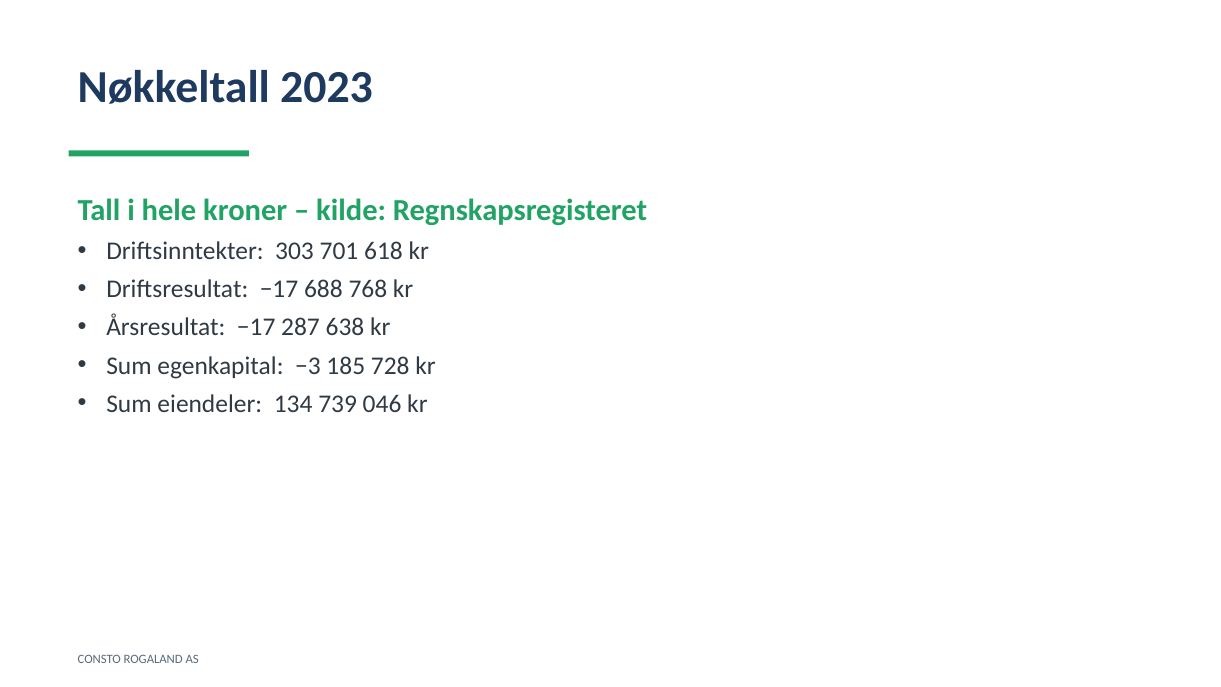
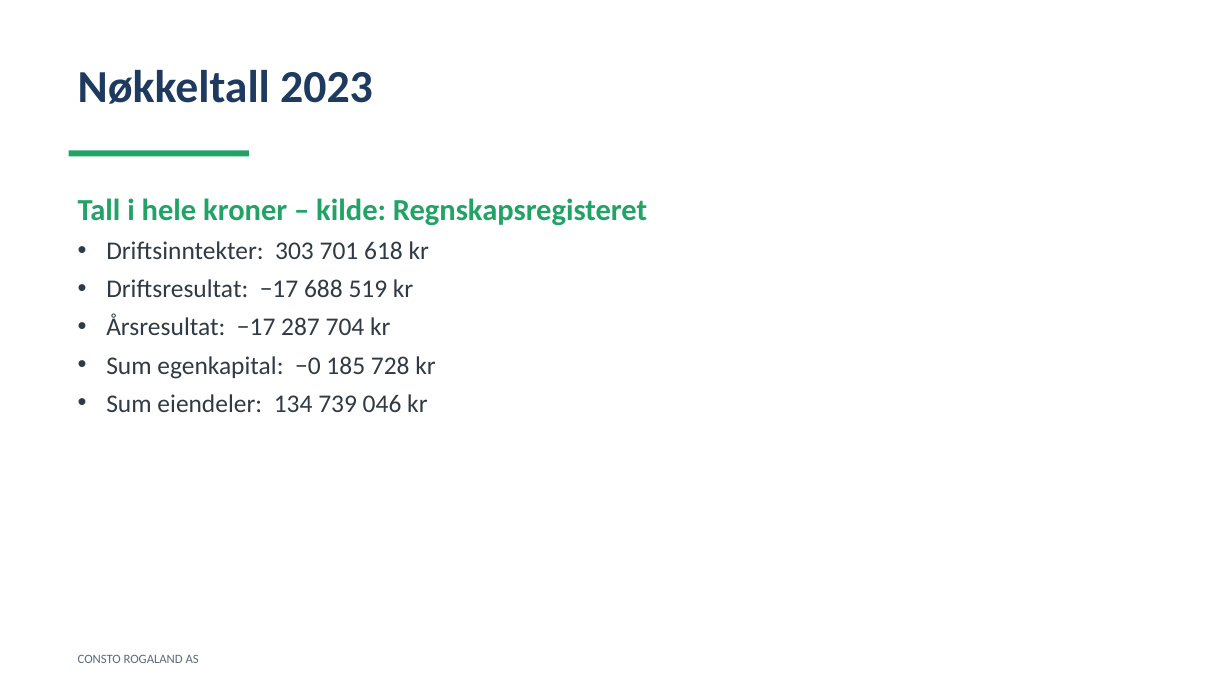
768: 768 -> 519
638: 638 -> 704
−3: −3 -> −0
